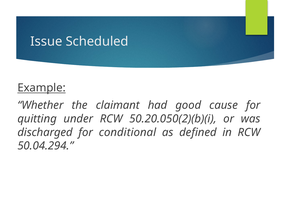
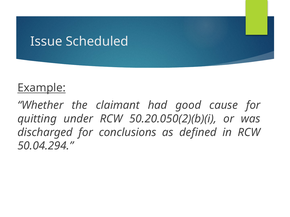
conditional: conditional -> conclusions
